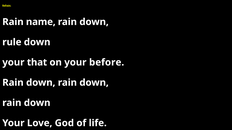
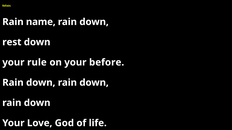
rule: rule -> rest
that: that -> rule
